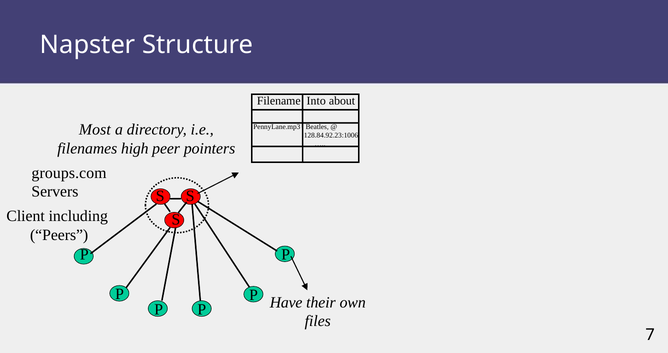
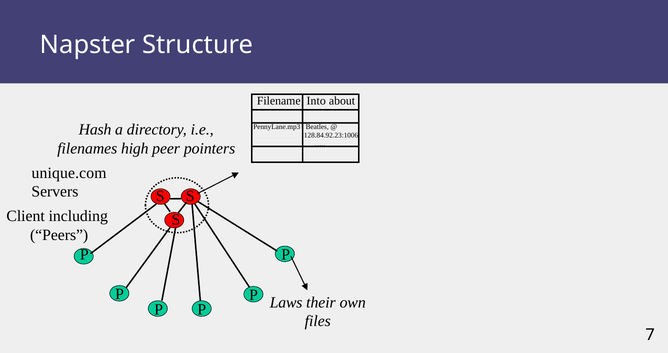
Most: Most -> Hash
groups.com: groups.com -> unique.com
Have: Have -> Laws
